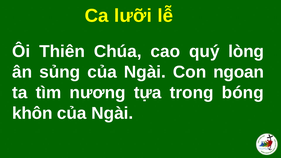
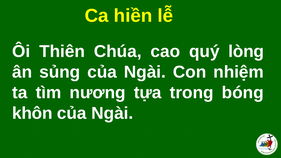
lưỡi: lưỡi -> hiền
ngoan: ngoan -> nhiệm
